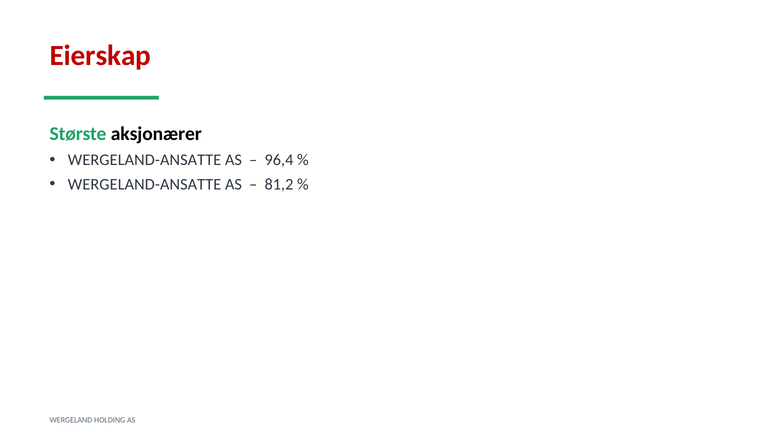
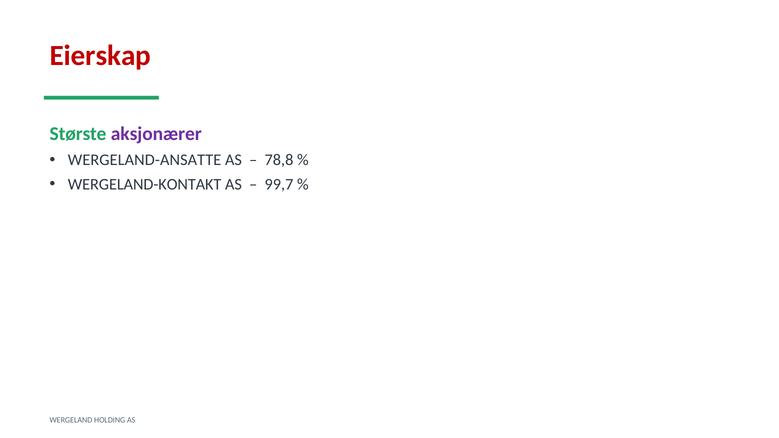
aksjonærer colour: black -> purple
96,4: 96,4 -> 78,8
WERGELAND-ANSATTE at (145, 185): WERGELAND-ANSATTE -> WERGELAND-KONTAKT
81,2: 81,2 -> 99,7
